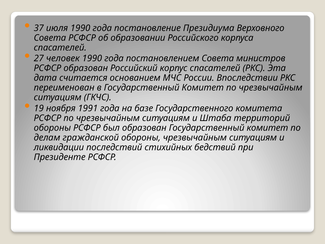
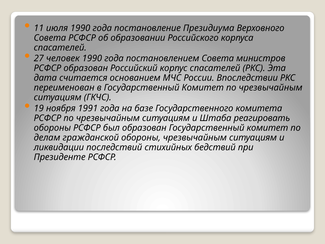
37: 37 -> 11
территорий: территорий -> реагировать
